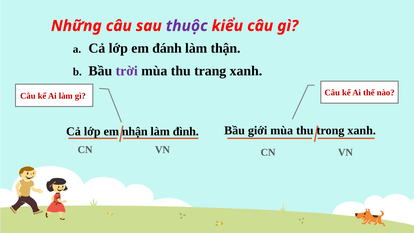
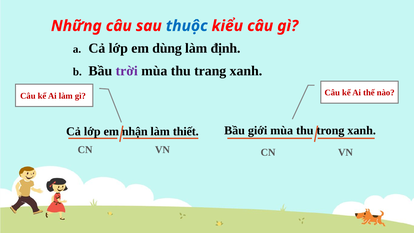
thuộc colour: purple -> blue
đánh: đánh -> dùng
thận: thận -> định
đình: đình -> thiết
